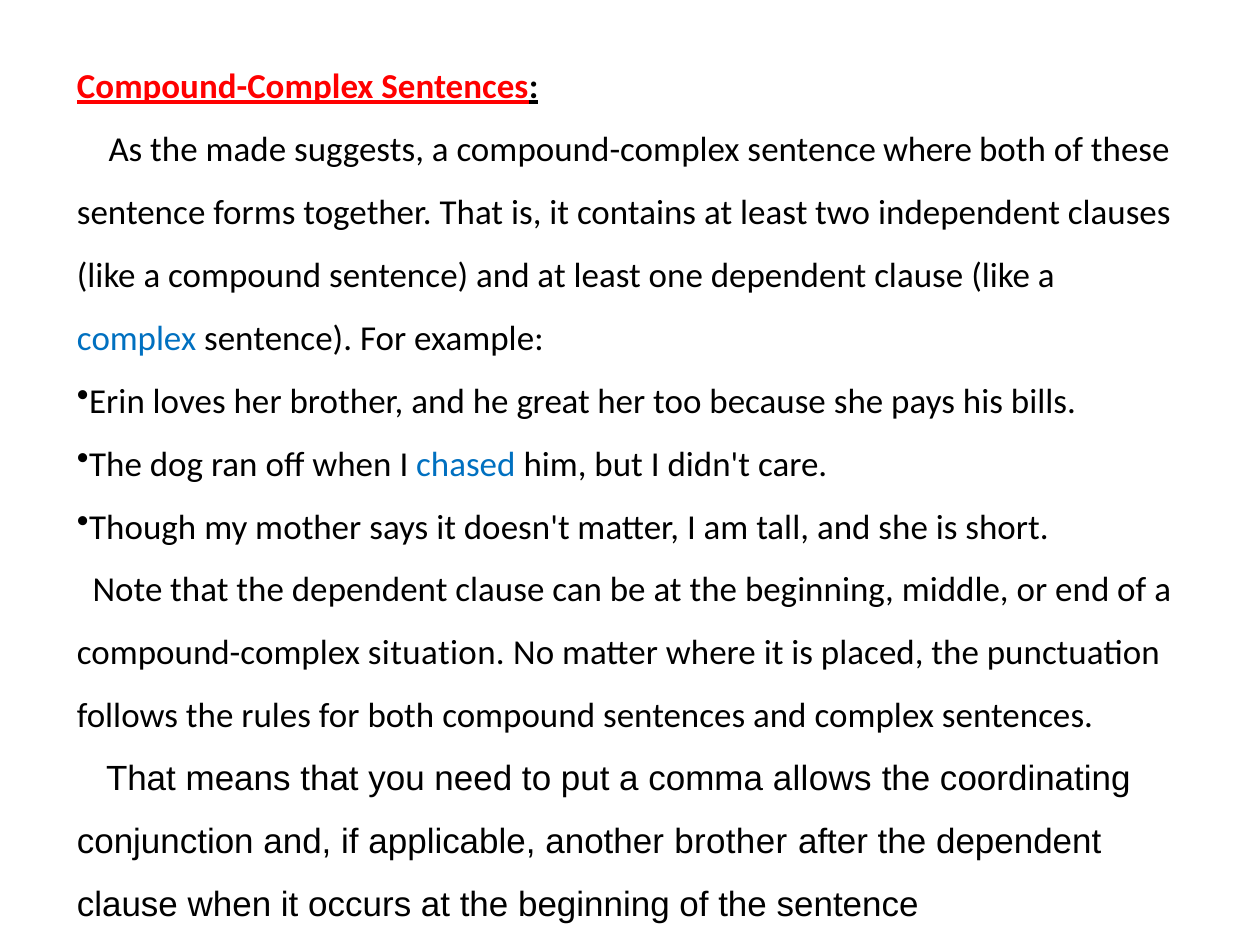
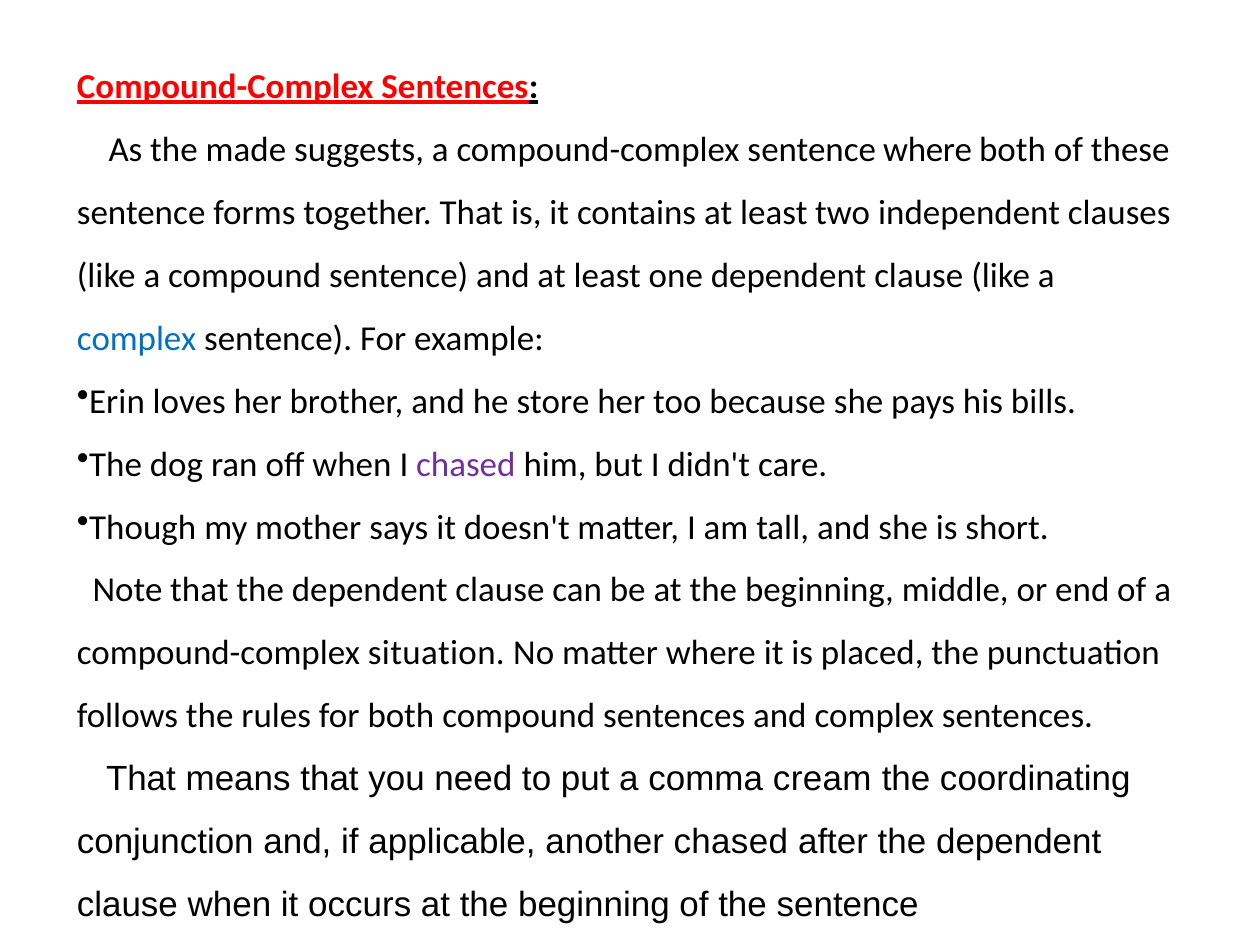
great: great -> store
chased at (466, 464) colour: blue -> purple
allows: allows -> cream
another brother: brother -> chased
